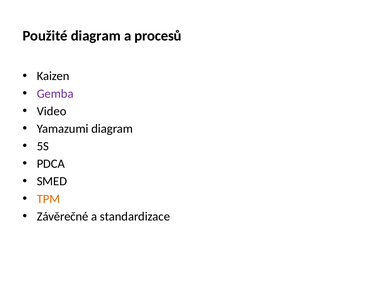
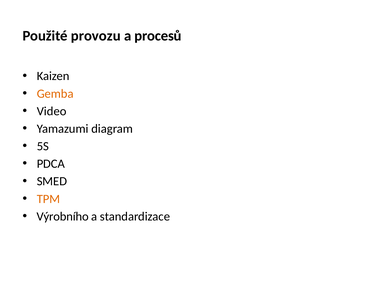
Použité diagram: diagram -> provozu
Gemba colour: purple -> orange
Závěrečné: Závěrečné -> Výrobního
